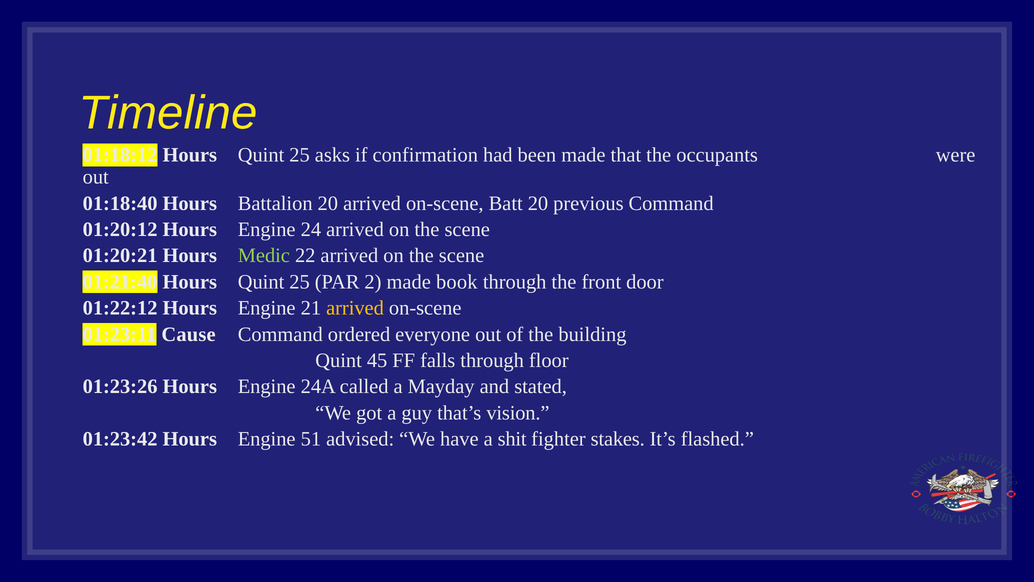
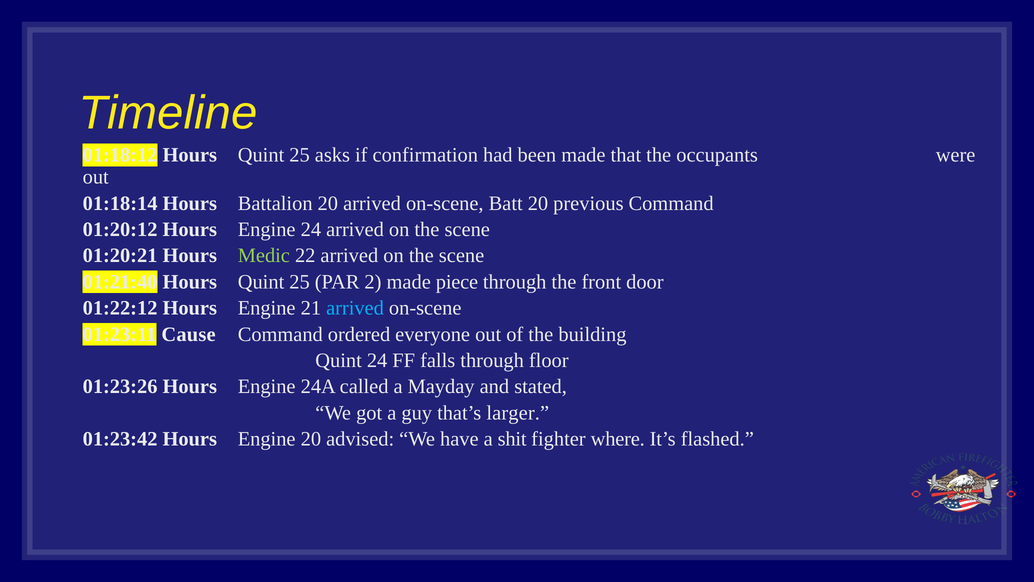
01:18:40: 01:18:40 -> 01:18:14
book: book -> piece
arrived at (355, 308) colour: yellow -> light blue
Quint 45: 45 -> 24
vision: vision -> larger
Engine 51: 51 -> 20
stakes: stakes -> where
